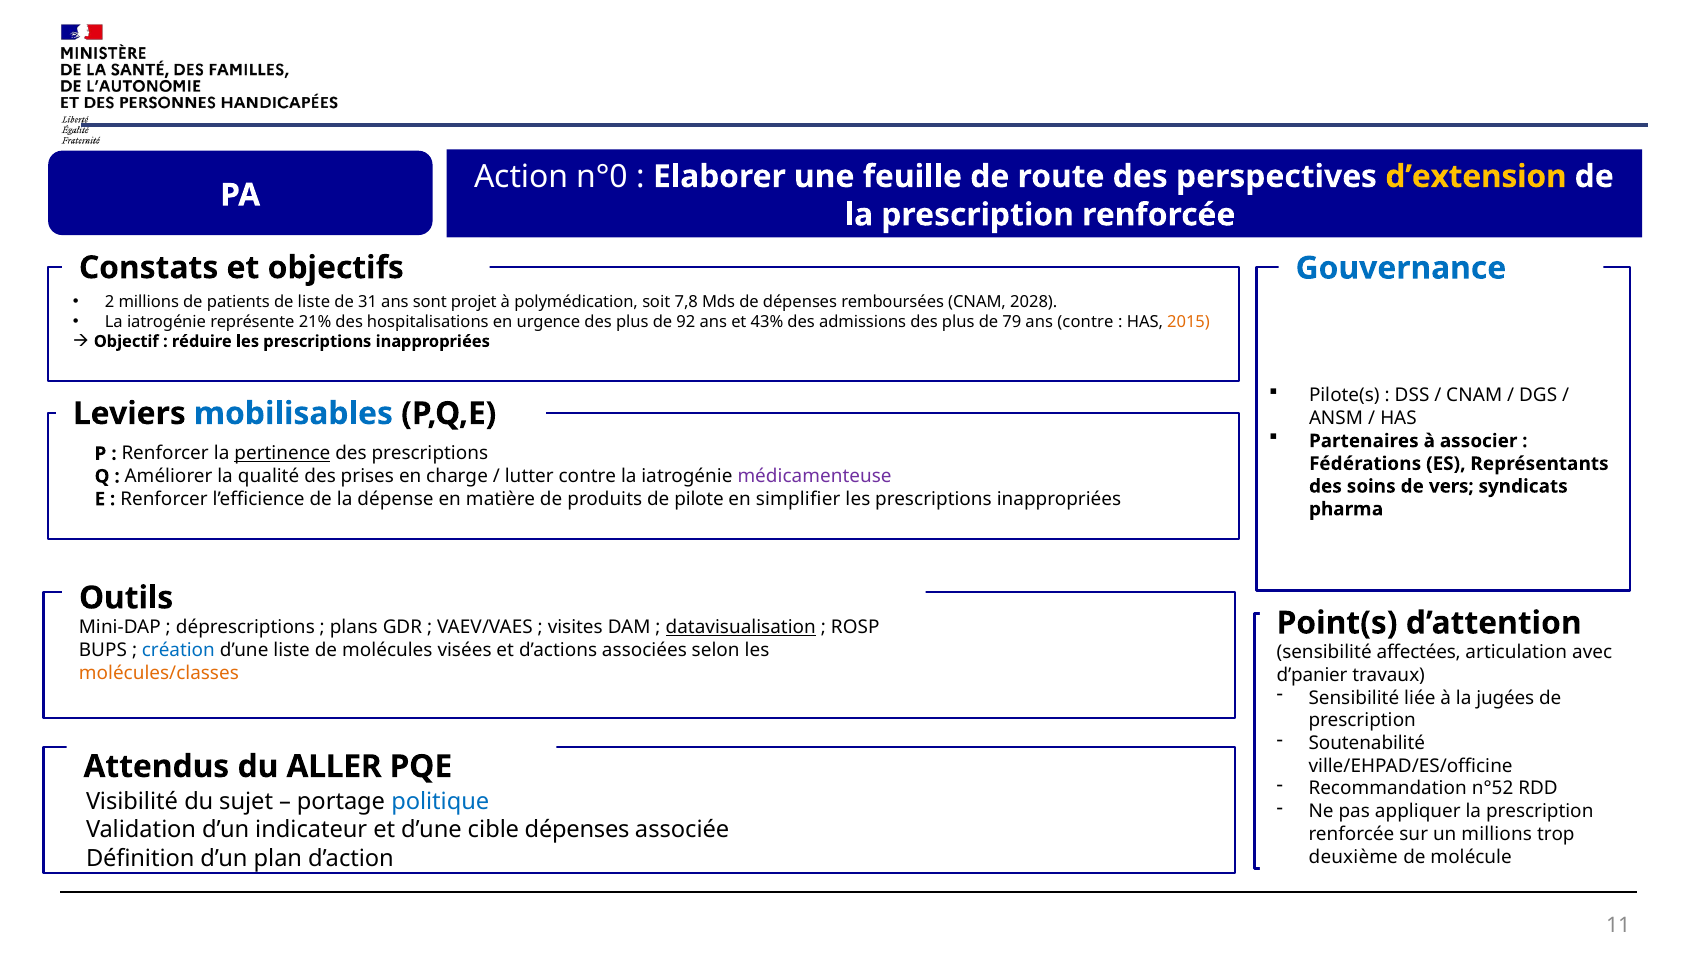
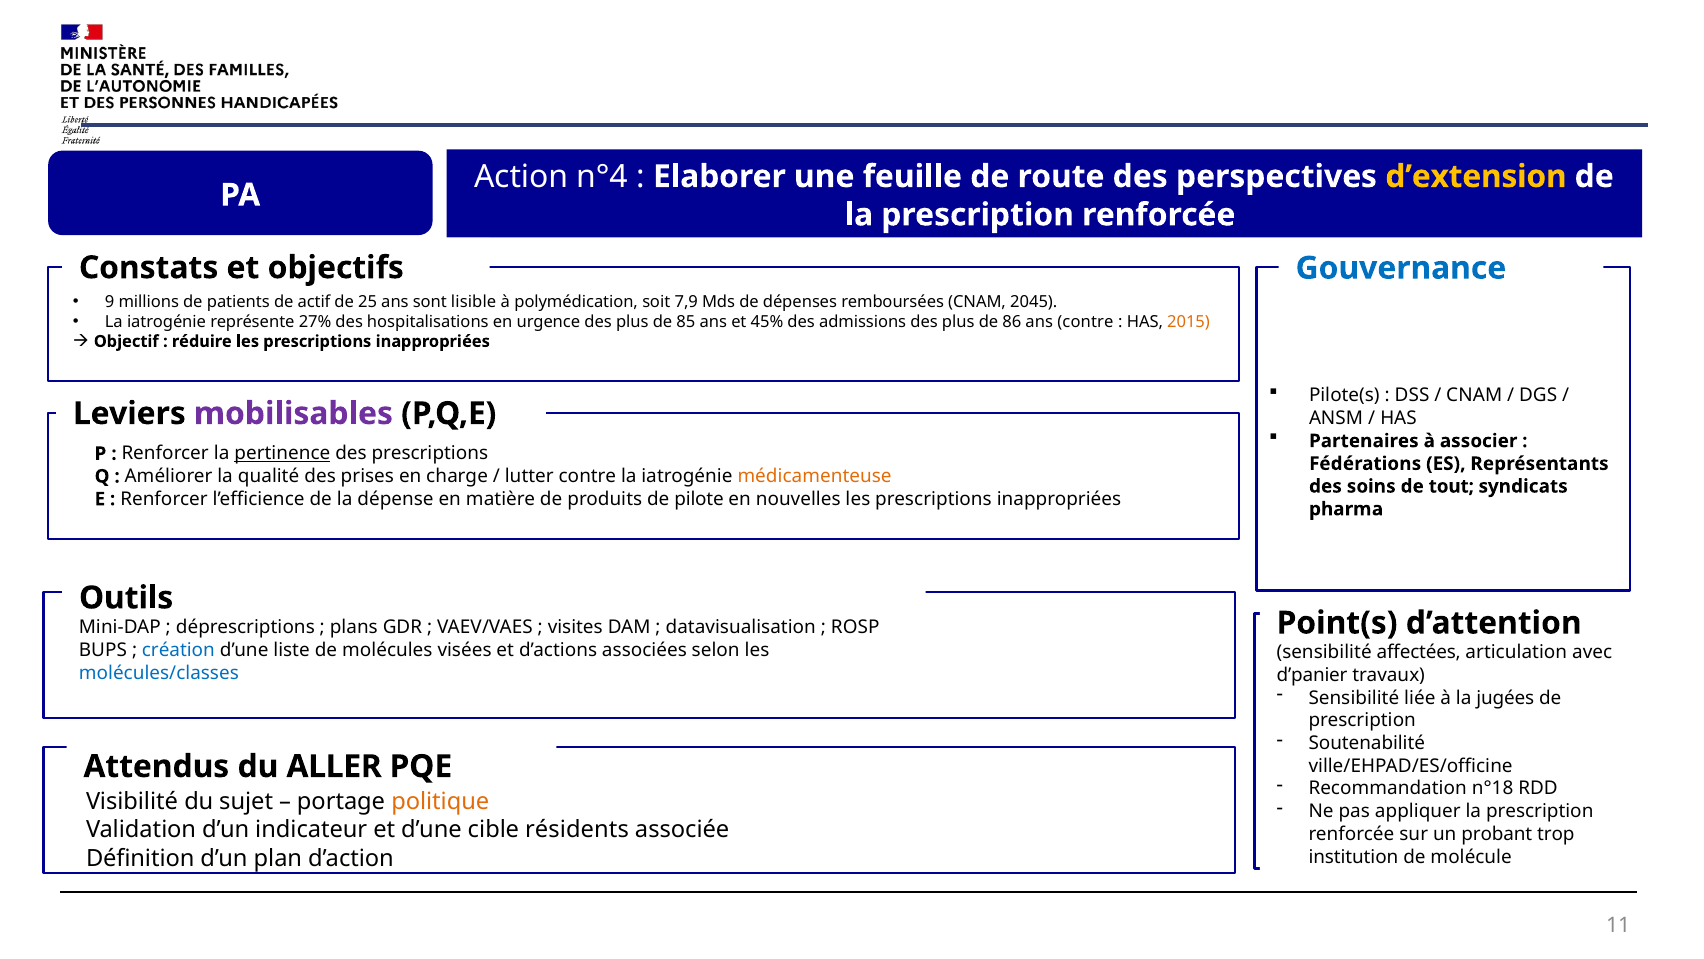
n°0: n°0 -> n°4
2: 2 -> 9
de liste: liste -> actif
31: 31 -> 25
projet: projet -> lisible
7,8: 7,8 -> 7,9
2028: 2028 -> 2045
21%: 21% -> 27%
92: 92 -> 85
43%: 43% -> 45%
79: 79 -> 86
mobilisables colour: blue -> purple
médicamenteuse colour: purple -> orange
vers: vers -> tout
simplifier: simplifier -> nouvelles
datavisualisation underline: present -> none
molécules/classes colour: orange -> blue
n°52: n°52 -> n°18
politique colour: blue -> orange
cible dépenses: dépenses -> résidents
un millions: millions -> probant
deuxième: deuxième -> institution
